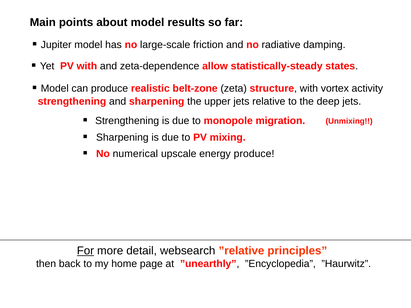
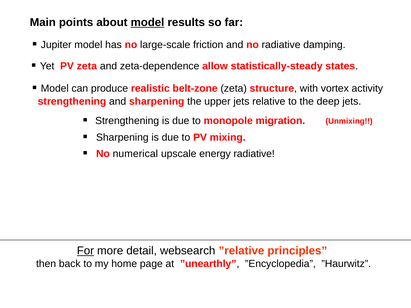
model at (148, 22) underline: none -> present
PV with: with -> zeta
energy produce: produce -> radiative
